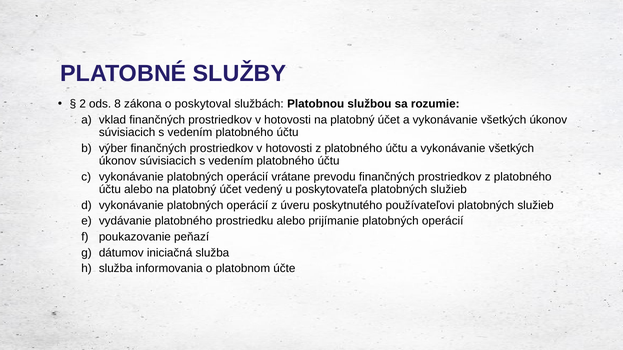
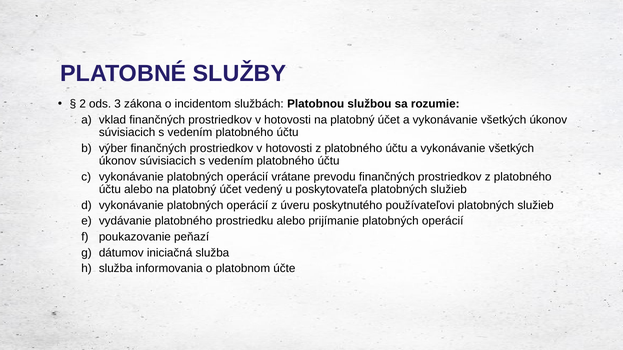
8: 8 -> 3
poskytoval: poskytoval -> incidentom
